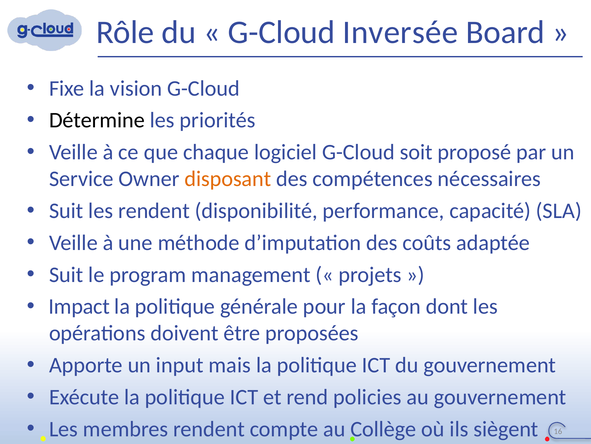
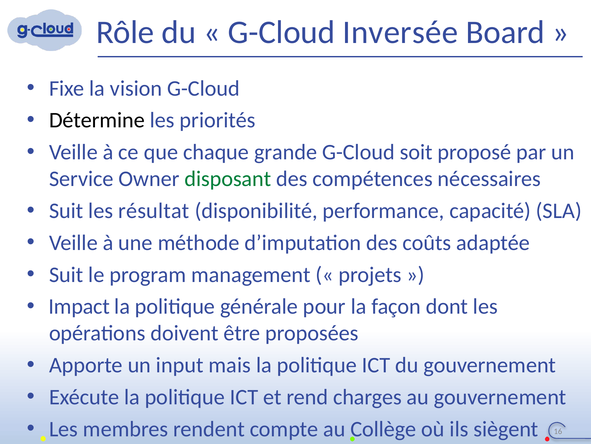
logiciel: logiciel -> grande
disposant colour: orange -> green
les rendent: rendent -> résultat
policies: policies -> charges
